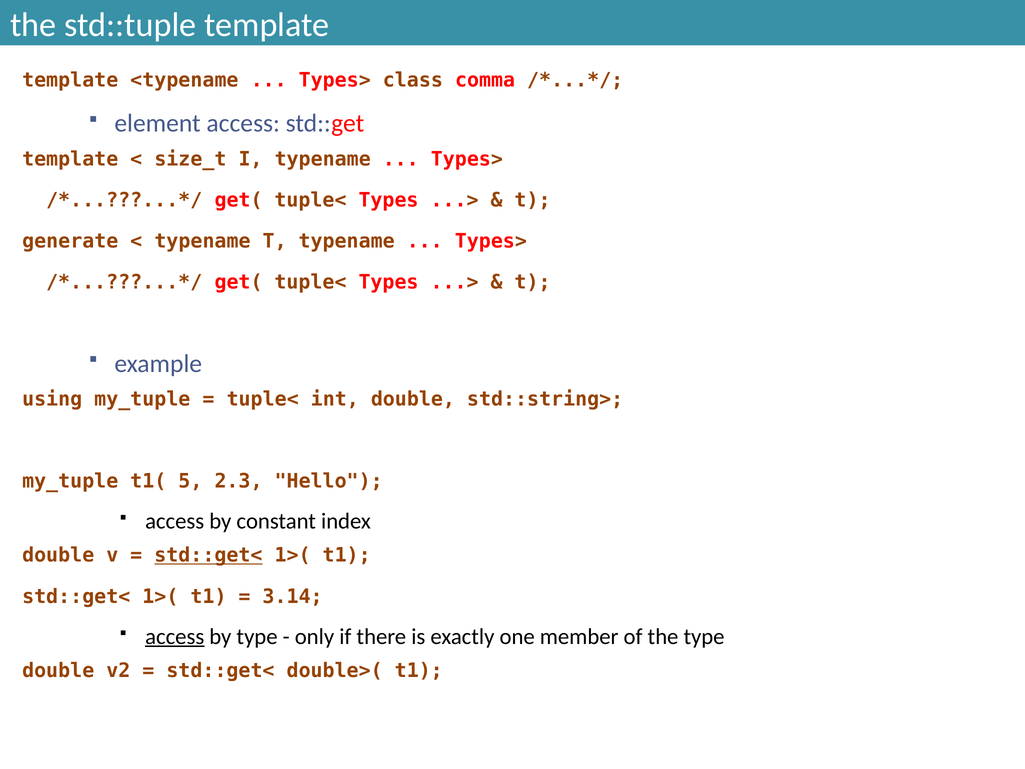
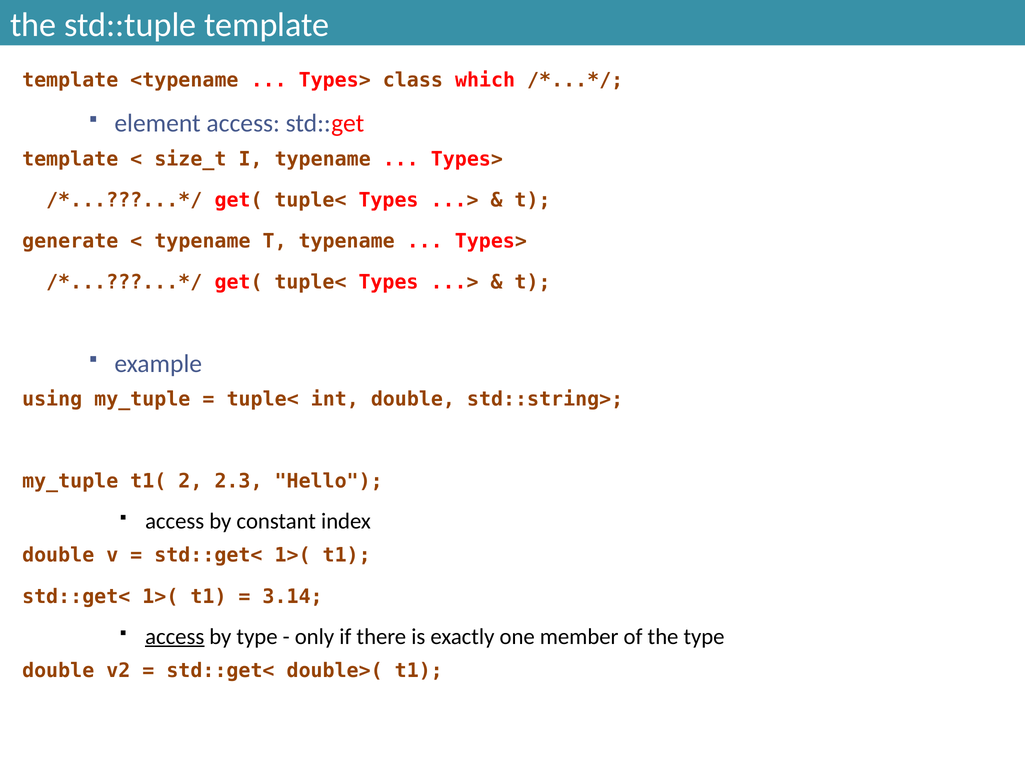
comma: comma -> which
5: 5 -> 2
std::get< at (208, 555) underline: present -> none
